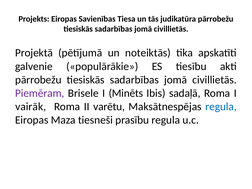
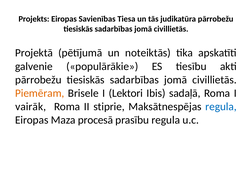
Piemēram colour: purple -> orange
Minēts: Minēts -> Lektori
varētu: varētu -> stiprie
tiesneši: tiesneši -> procesā
